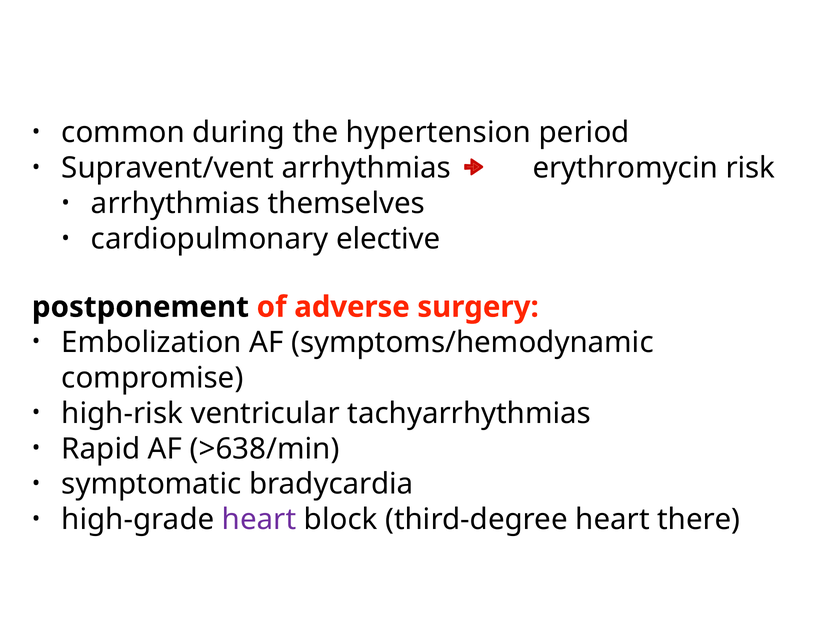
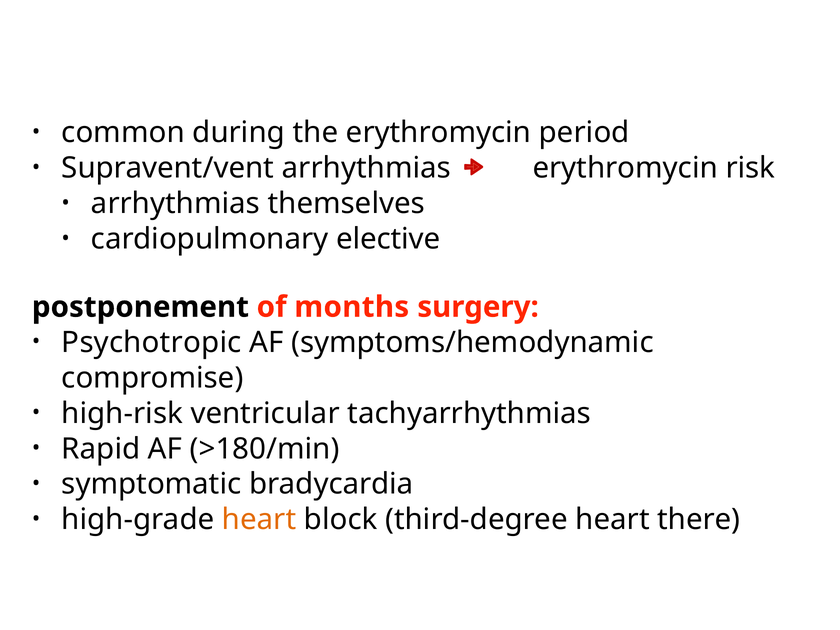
the hypertension: hypertension -> erythromycin
adverse: adverse -> months
Embolization: Embolization -> Psychotropic
>638/min: >638/min -> >180/min
heart at (259, 520) colour: purple -> orange
